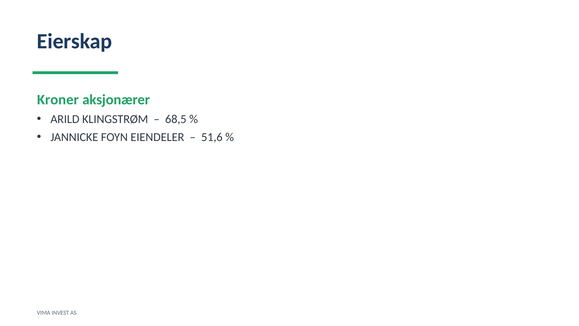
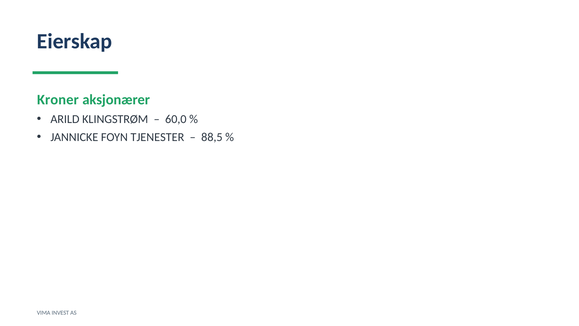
68,5: 68,5 -> 60,0
EIENDELER: EIENDELER -> TJENESTER
51,6: 51,6 -> 88,5
